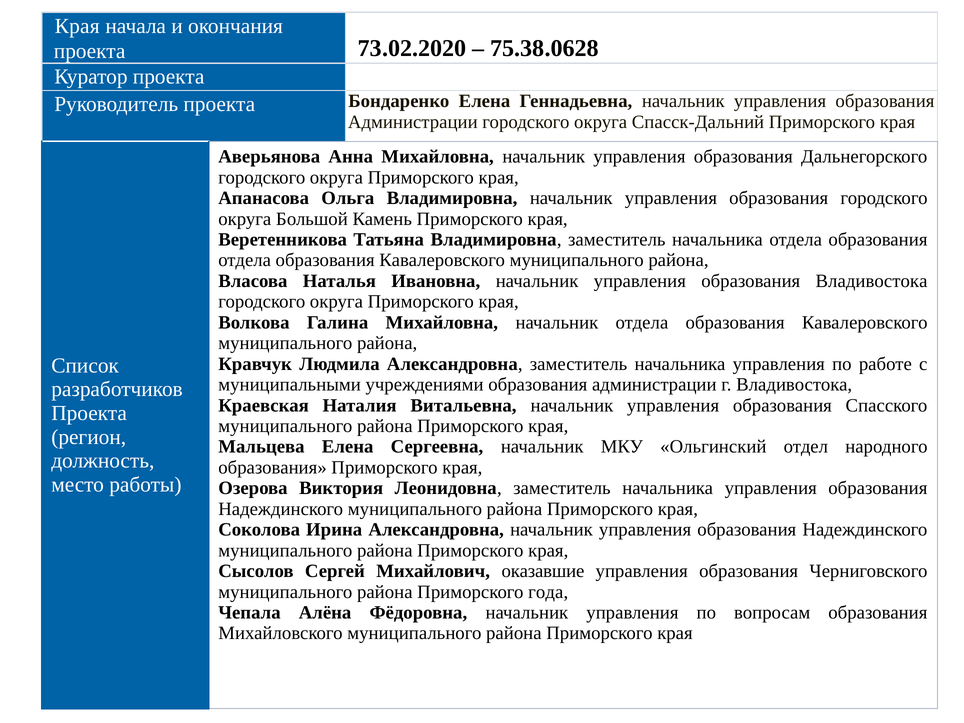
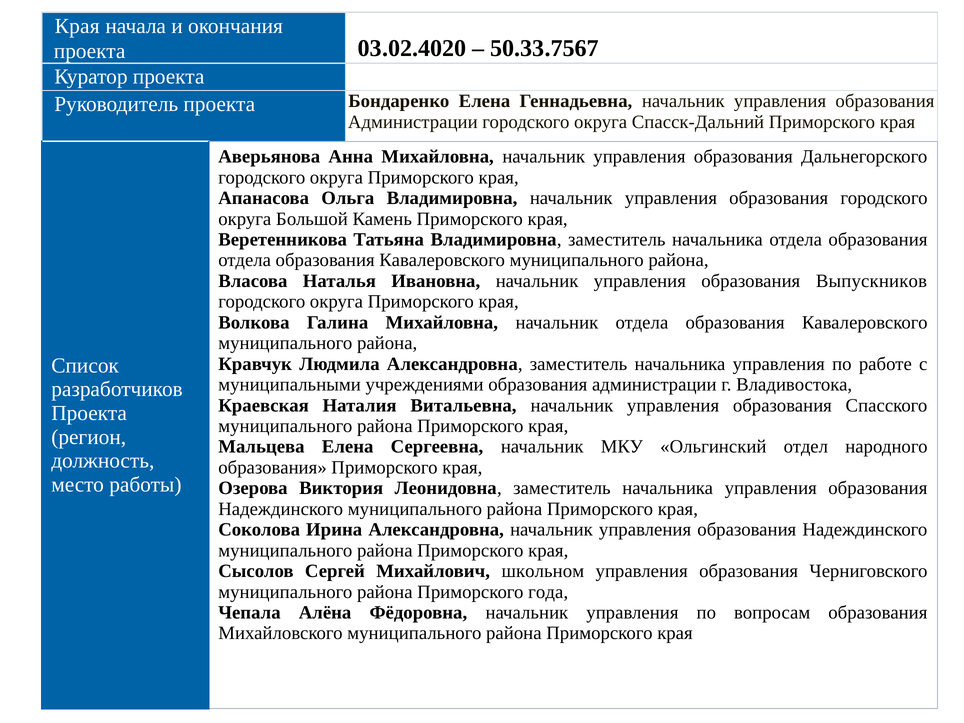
73.02.2020: 73.02.2020 -> 03.02.4020
75.38.0628: 75.38.0628 -> 50.33.7567
образования Владивостока: Владивостока -> Выпускников
оказавшие: оказавшие -> школьном
